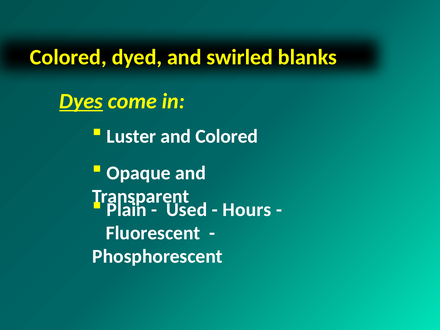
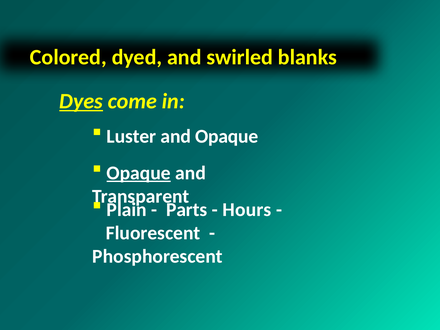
and Colored: Colored -> Opaque
Opaque at (139, 173) underline: none -> present
Used: Used -> Parts
